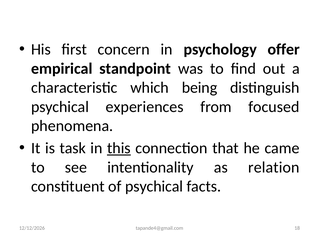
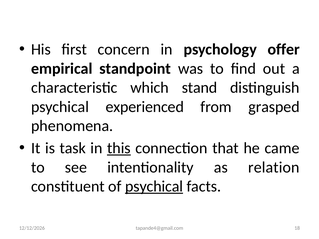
being: being -> stand
experiences: experiences -> experienced
focused: focused -> grasped
psychical at (154, 187) underline: none -> present
